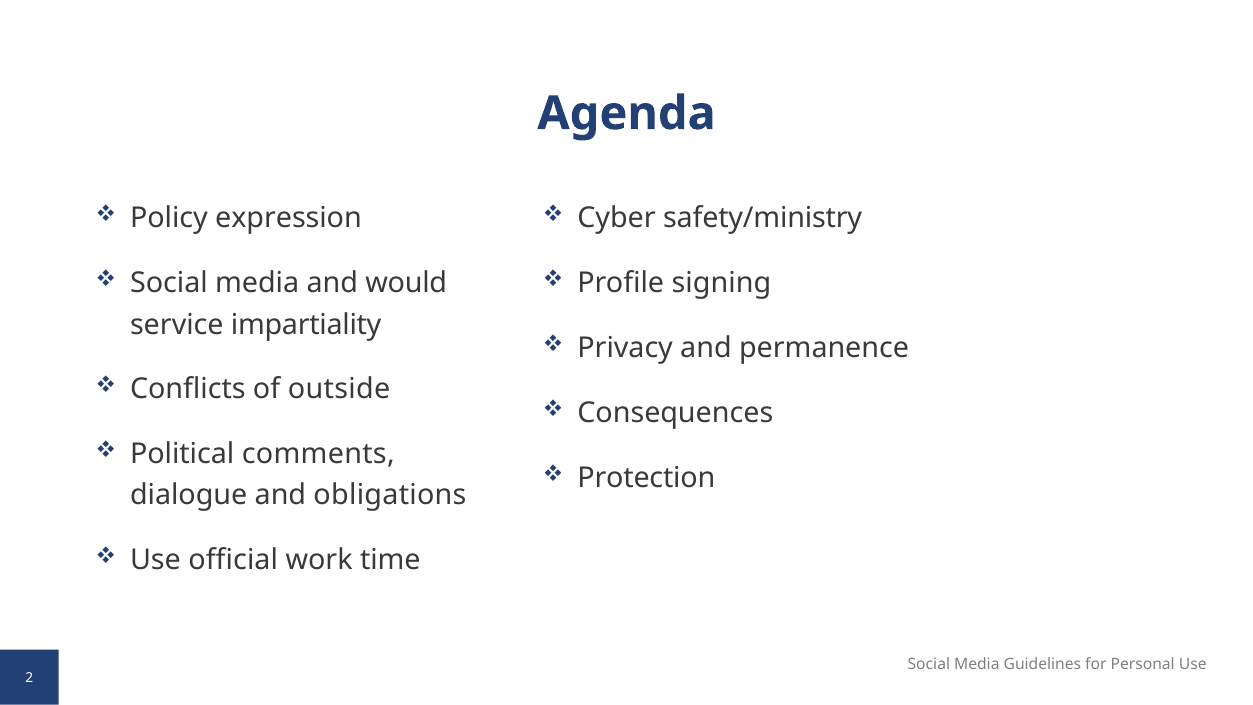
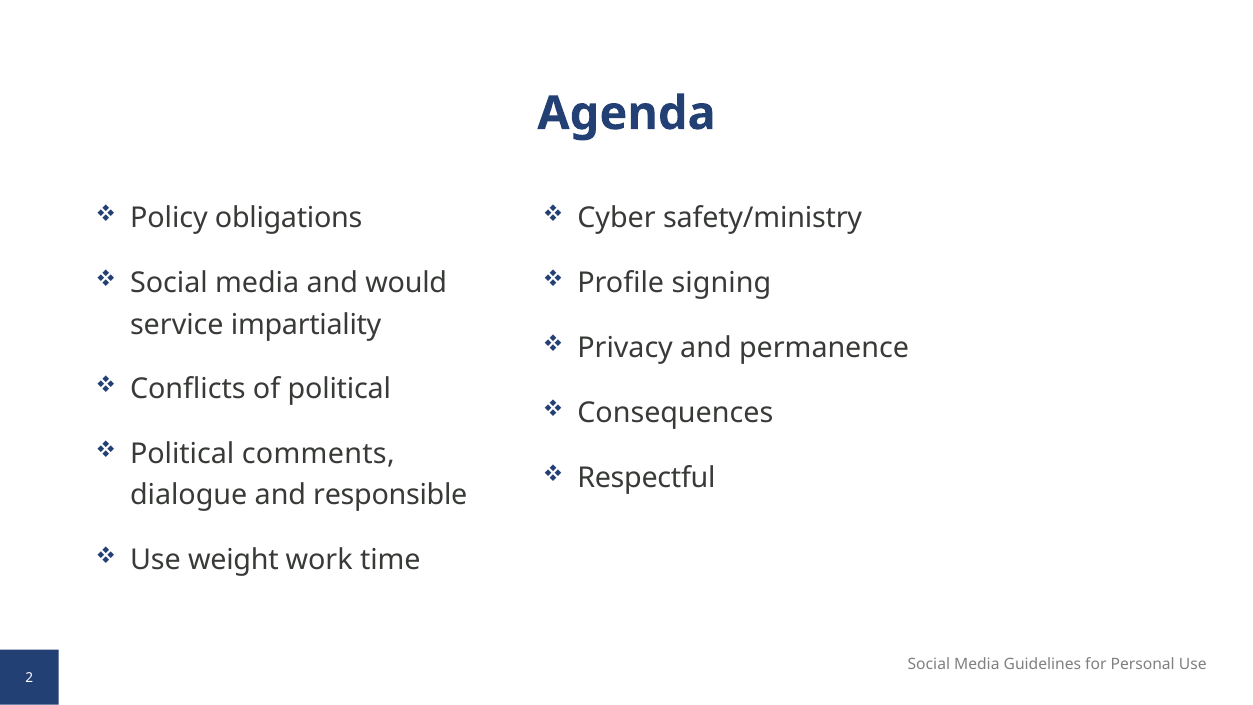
expression: expression -> obligations
of outside: outside -> political
Protection: Protection -> Respectful
obligations: obligations -> responsible
official: official -> weight
